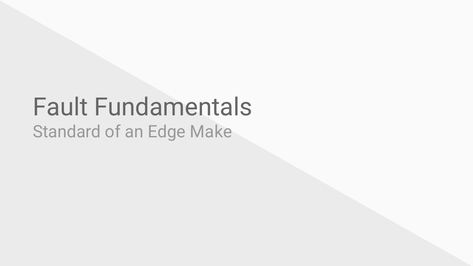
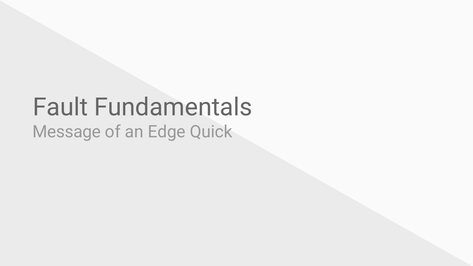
Standard: Standard -> Message
Make: Make -> Quick
